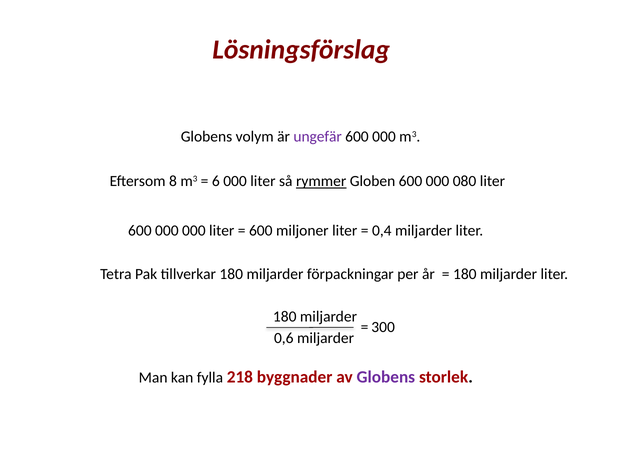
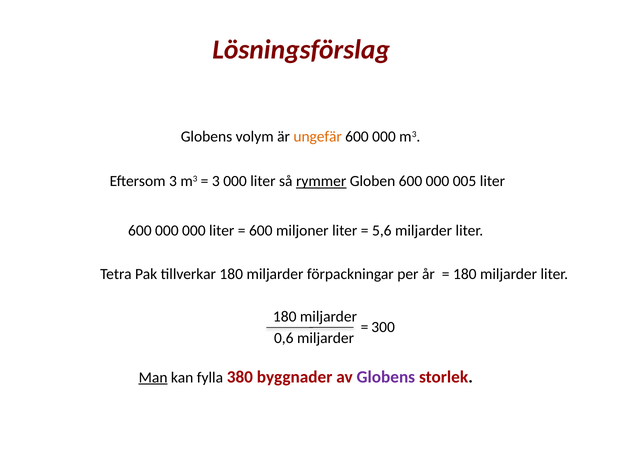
ungefär colour: purple -> orange
Eftersom 8: 8 -> 3
6 at (216, 181): 6 -> 3
080: 080 -> 005
0,4: 0,4 -> 5,6
Man underline: none -> present
218: 218 -> 380
